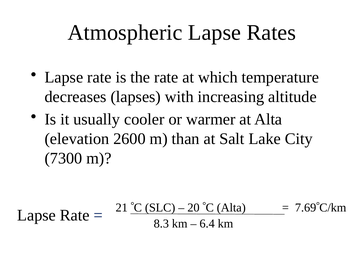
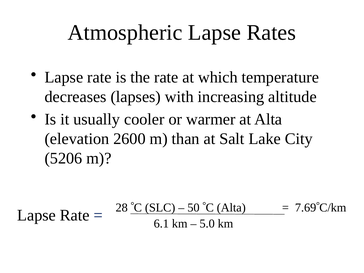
7300: 7300 -> 5206
21: 21 -> 28
20: 20 -> 50
8.3: 8.3 -> 6.1
6.4: 6.4 -> 5.0
